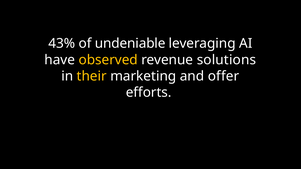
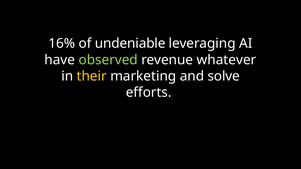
43%: 43% -> 16%
observed colour: yellow -> light green
solutions: solutions -> whatever
offer: offer -> solve
